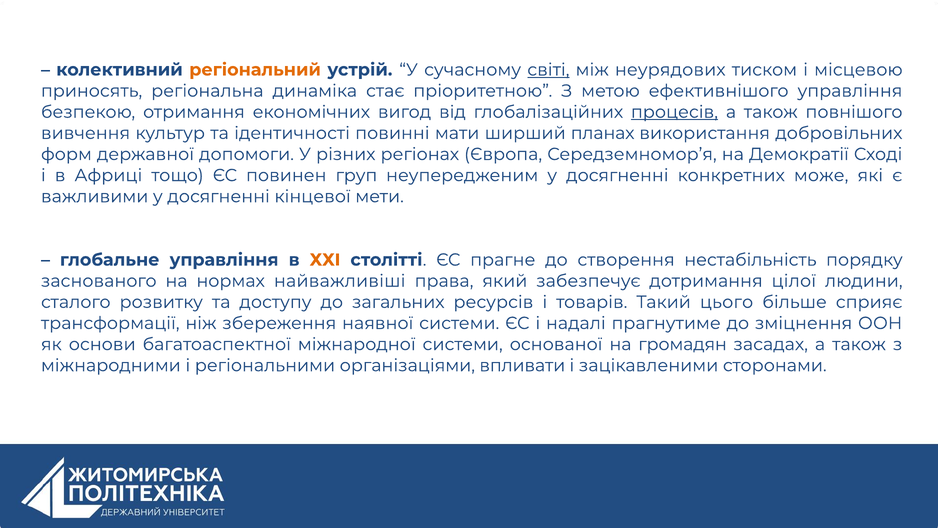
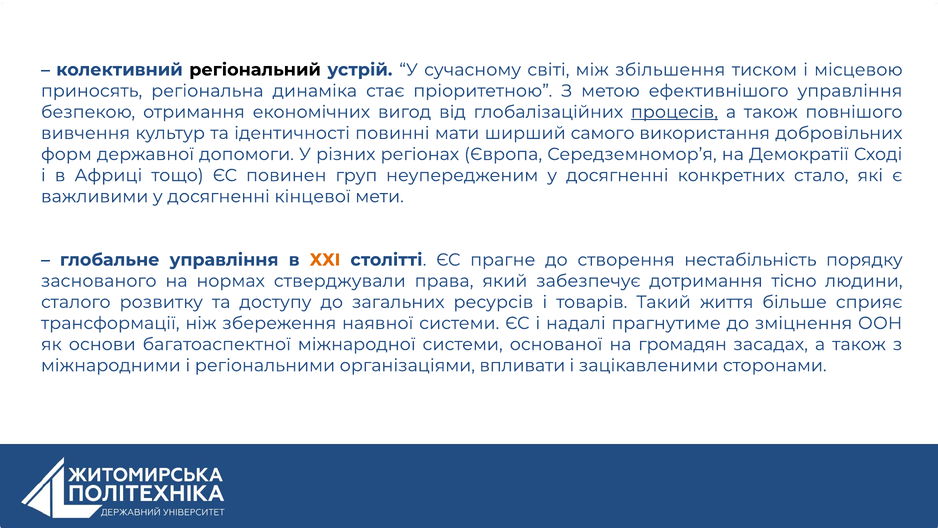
регіональний colour: orange -> black
світі underline: present -> none
неурядових: неурядових -> збільшення
планах: планах -> самого
може: може -> стало
найважливіші: найважливіші -> стверджували
цілої: цілої -> тісно
цього: цього -> життя
